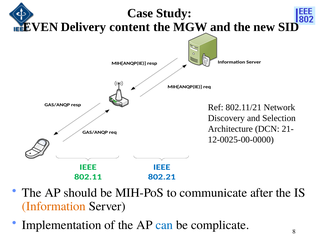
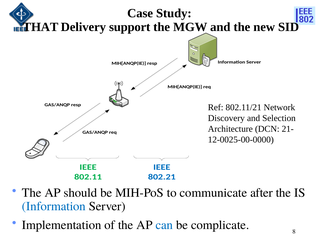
EVEN: EVEN -> THAT
content: content -> support
Information at (54, 207) colour: orange -> blue
